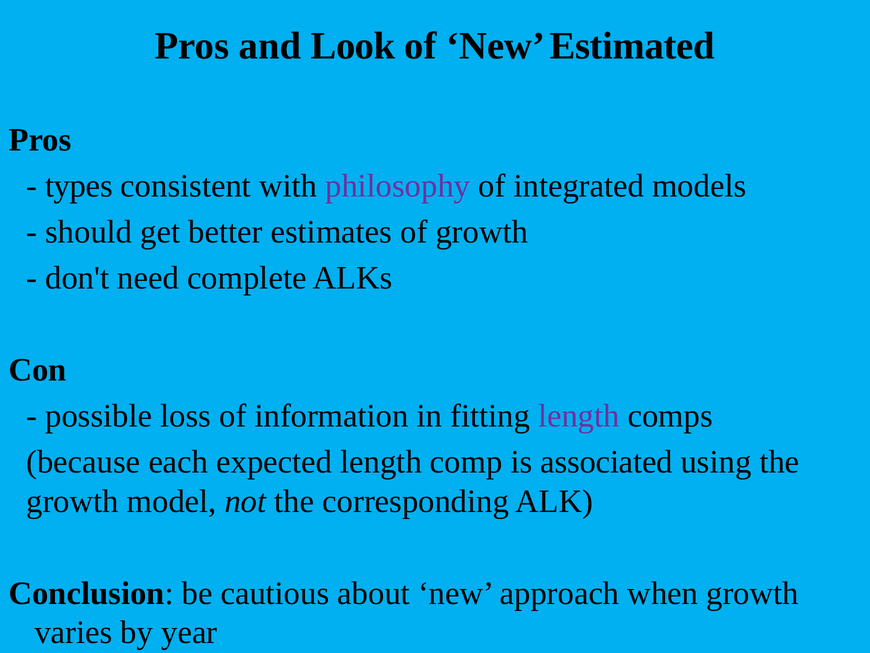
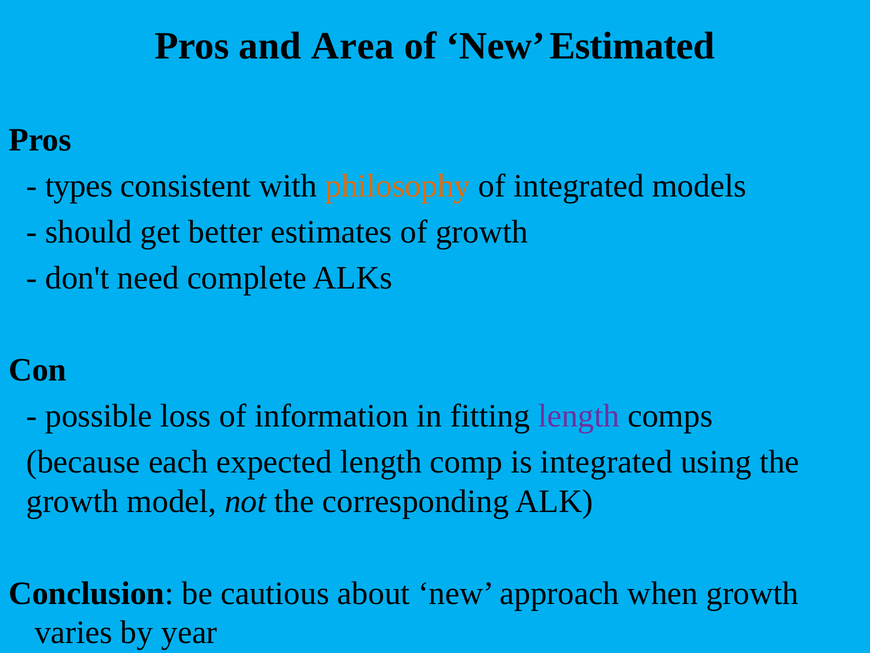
Look: Look -> Area
philosophy colour: purple -> orange
is associated: associated -> integrated
